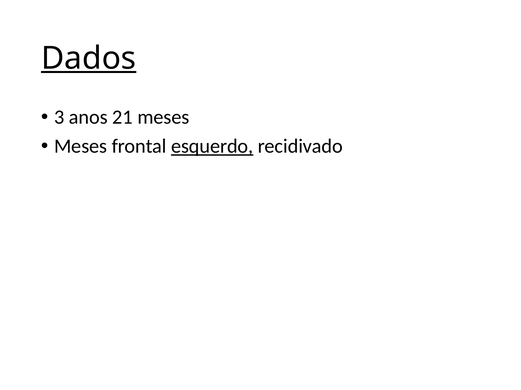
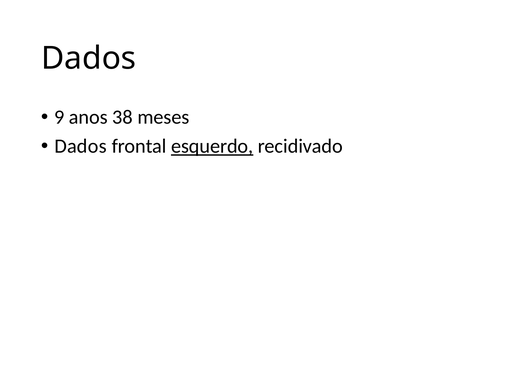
Dados at (89, 58) underline: present -> none
3: 3 -> 9
21: 21 -> 38
Meses at (81, 147): Meses -> Dados
